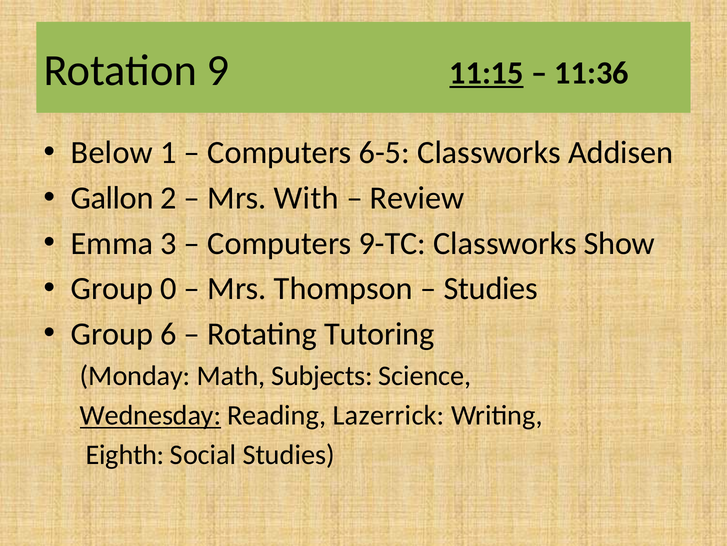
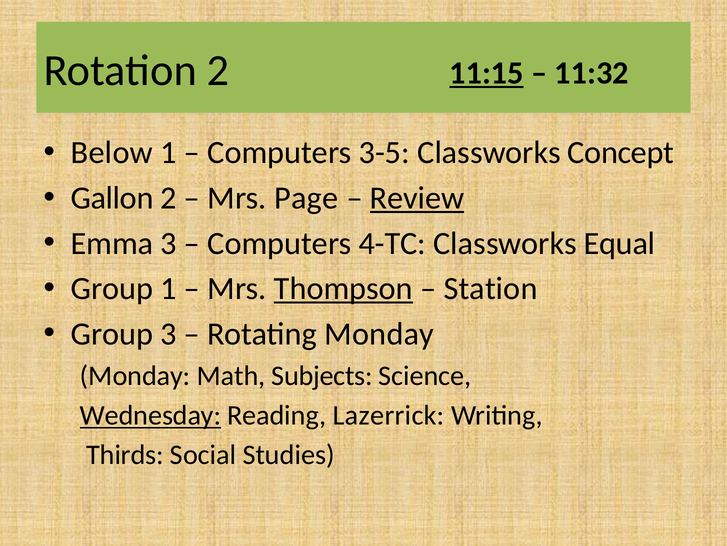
Rotation 9: 9 -> 2
11:36: 11:36 -> 11:32
6-5: 6-5 -> 3-5
Addisen: Addisen -> Concept
With: With -> Page
Review underline: none -> present
9-TC: 9-TC -> 4-TC
Show: Show -> Equal
Group 0: 0 -> 1
Thompson underline: none -> present
Studies at (491, 288): Studies -> Station
Group 6: 6 -> 3
Rotating Tutoring: Tutoring -> Monday
Eighth: Eighth -> Thirds
